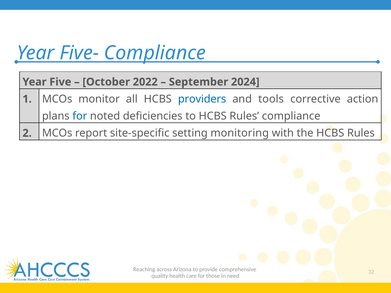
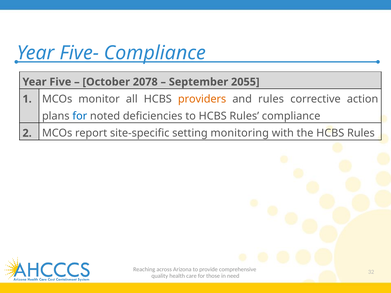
2022: 2022 -> 2078
2024: 2024 -> 2055
providers colour: blue -> orange
and tools: tools -> rules
